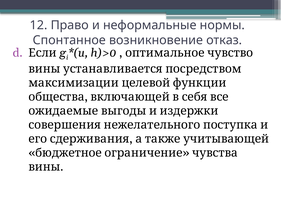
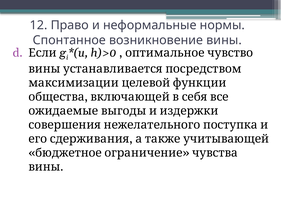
возникновение отказ: отказ -> вины
